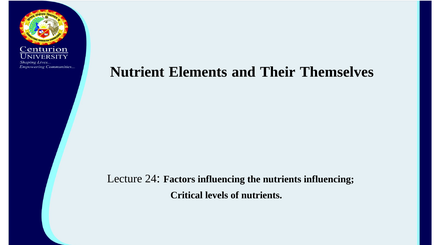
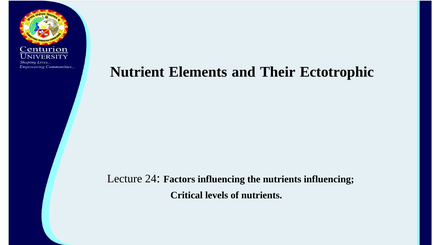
Themselves: Themselves -> Ectotrophic
